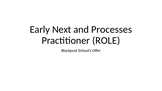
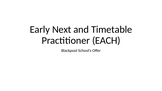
Processes: Processes -> Timetable
ROLE: ROLE -> EACH
